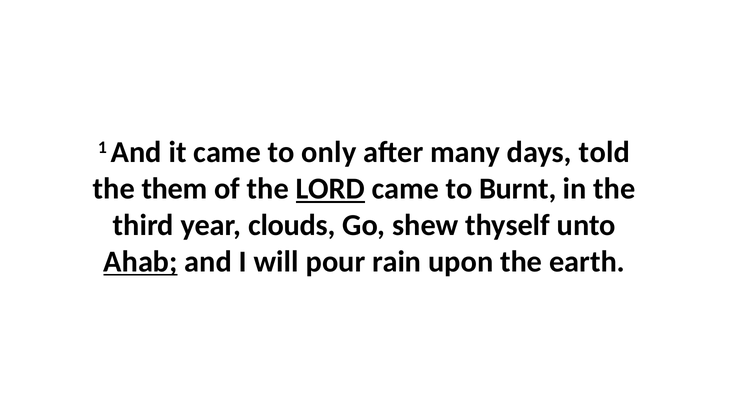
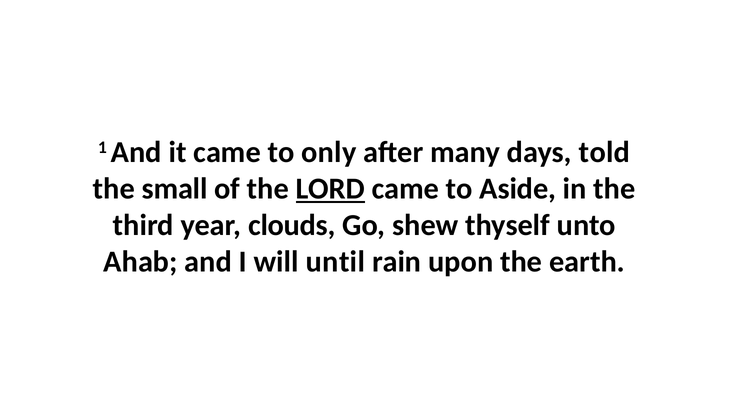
them: them -> small
Burnt: Burnt -> Aside
Ahab underline: present -> none
pour: pour -> until
